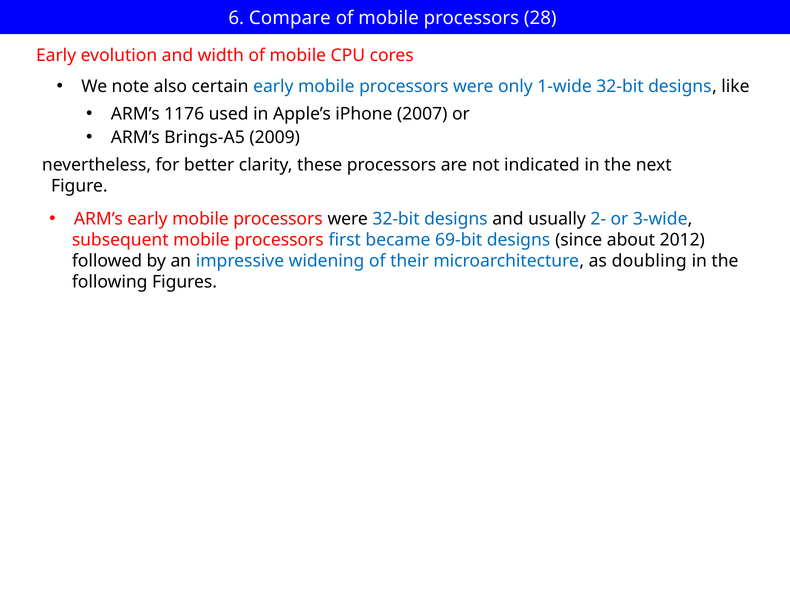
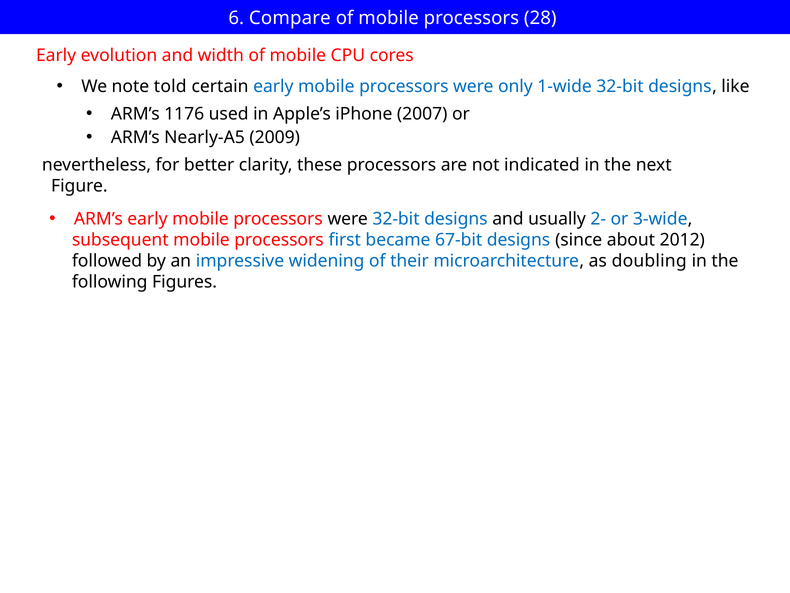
also: also -> told
Brings-A5: Brings-A5 -> Nearly-A5
69-bit: 69-bit -> 67-bit
